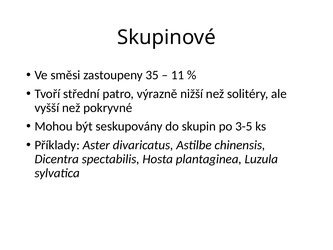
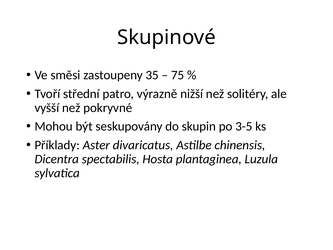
11: 11 -> 75
